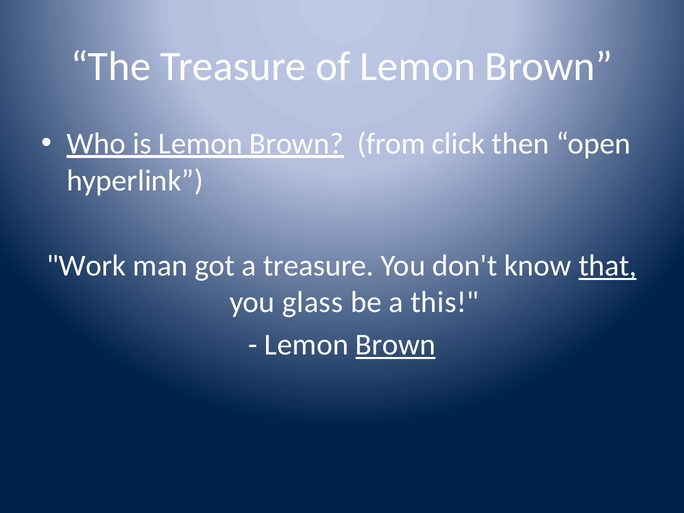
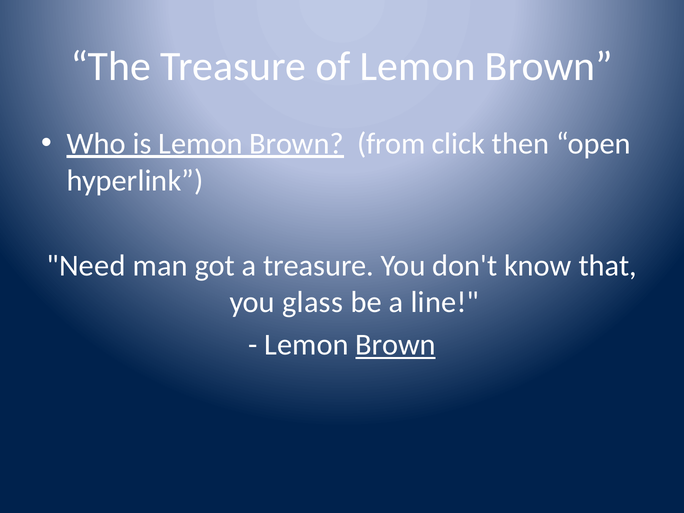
Work: Work -> Need
that underline: present -> none
this: this -> line
